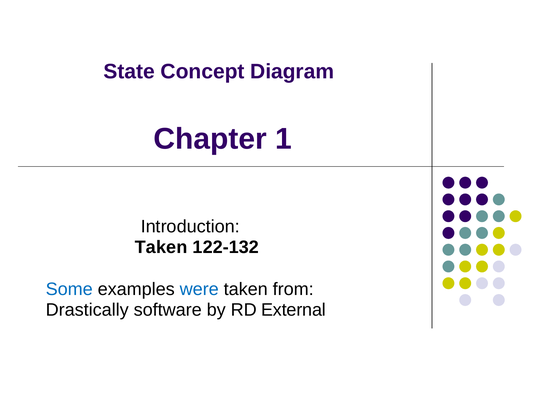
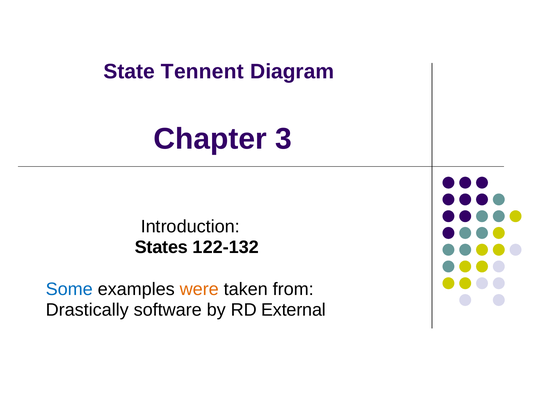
Concept: Concept -> Tennent
1: 1 -> 3
Taken at (161, 247): Taken -> States
were colour: blue -> orange
